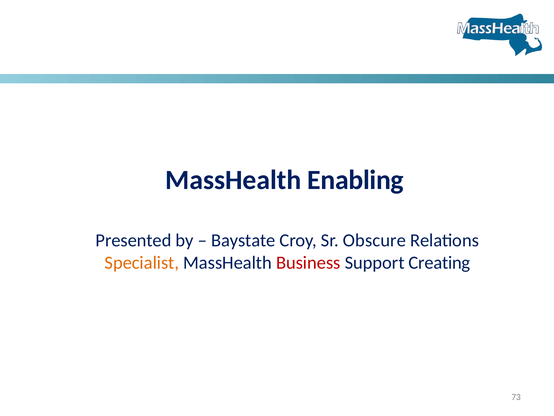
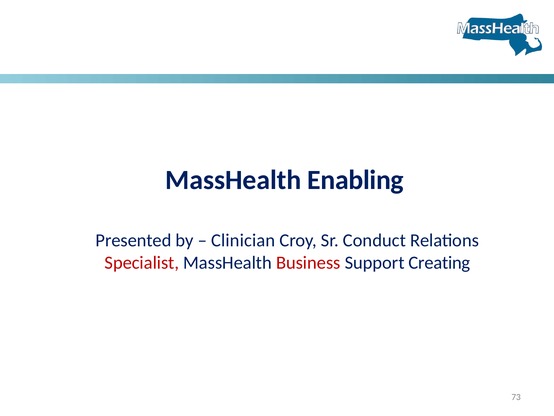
Baystate: Baystate -> Clinician
Obscure: Obscure -> Conduct
Specialist colour: orange -> red
